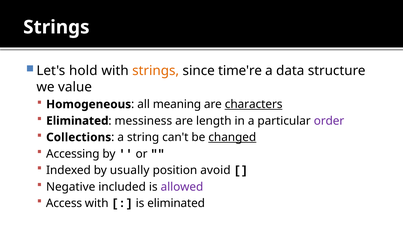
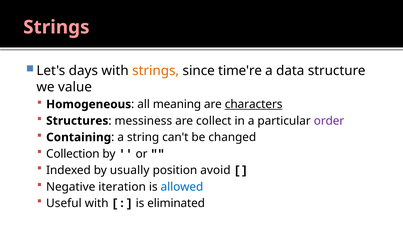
Strings at (56, 27) colour: white -> pink
hold: hold -> days
Eliminated at (77, 121): Eliminated -> Structures
length: length -> collect
Collections: Collections -> Containing
changed underline: present -> none
Accessing: Accessing -> Collection
included: included -> iteration
allowed colour: purple -> blue
Access: Access -> Useful
